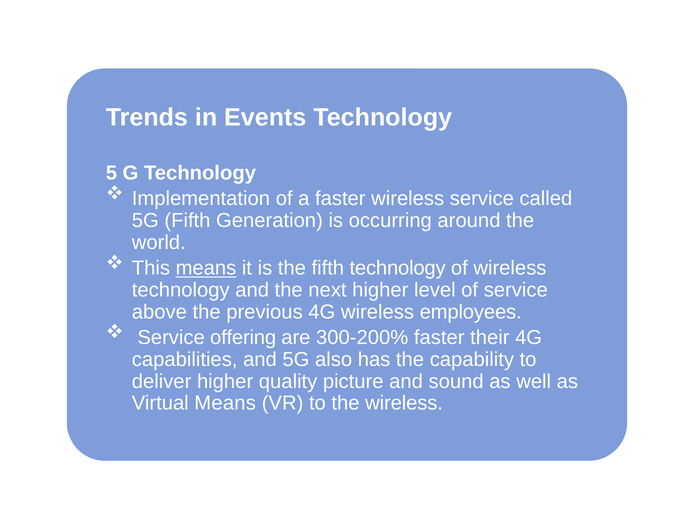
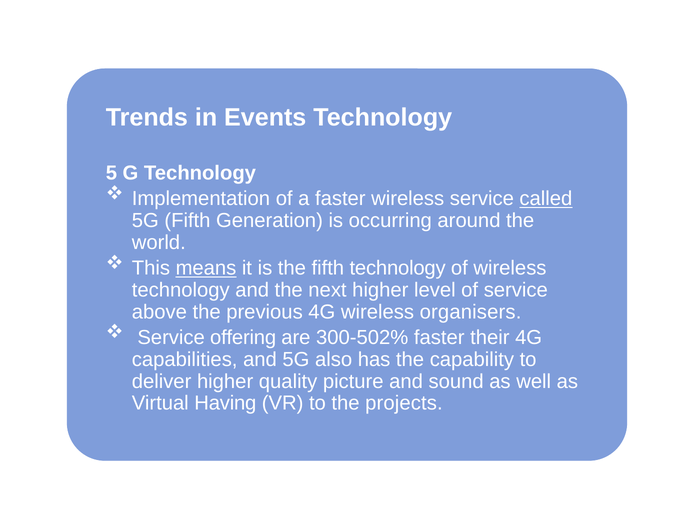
called underline: none -> present
employees: employees -> organisers
300-200%: 300-200% -> 300-502%
Virtual Means: Means -> Having
the wireless: wireless -> projects
